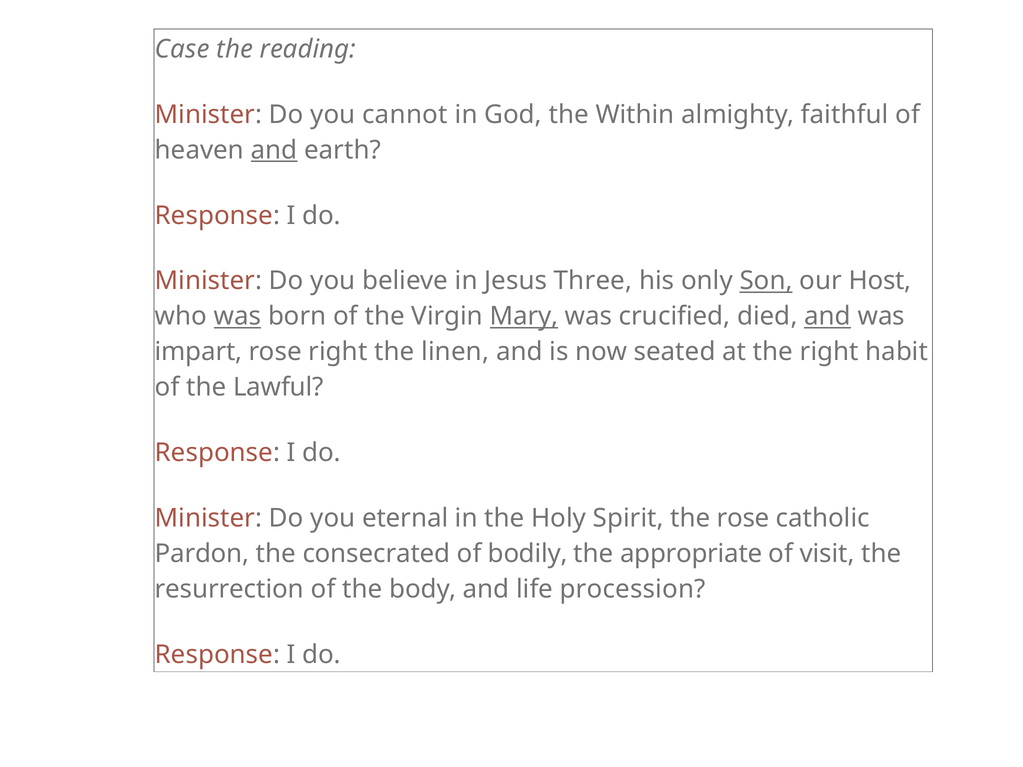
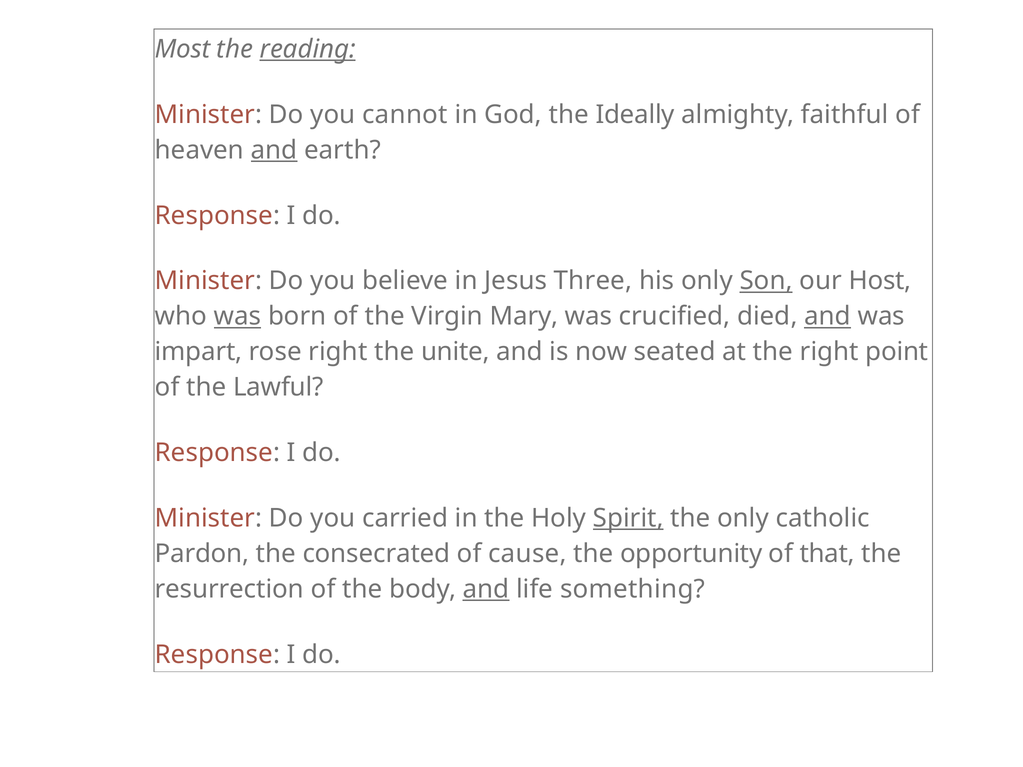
Case: Case -> Most
reading underline: none -> present
Within: Within -> Ideally
Mary underline: present -> none
linen: linen -> unite
habit: habit -> point
eternal: eternal -> carried
Spirit underline: none -> present
the rose: rose -> only
bodily: bodily -> cause
appropriate: appropriate -> opportunity
visit: visit -> that
and at (486, 589) underline: none -> present
procession: procession -> something
